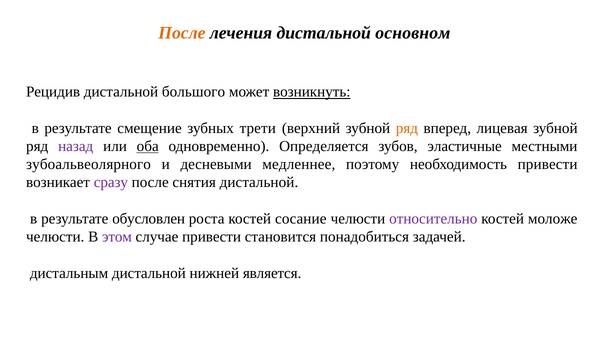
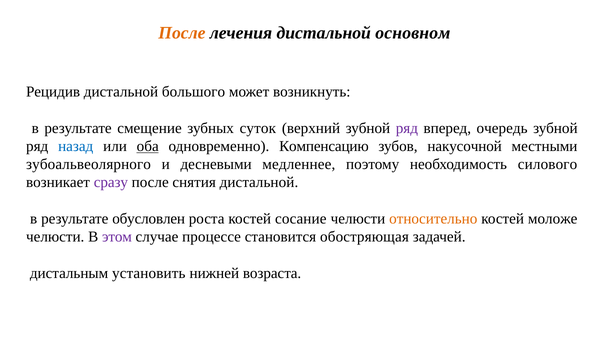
возникнуть underline: present -> none
трети: трети -> суток
ряд at (407, 128) colour: orange -> purple
лицевая: лицевая -> очередь
назад colour: purple -> blue
Определяется: Определяется -> Компенсацию
эластичные: эластичные -> накусочной
необходимость привести: привести -> силового
относительно colour: purple -> orange
случае привести: привести -> процессе
понадобиться: понадобиться -> обостряющая
дистальным дистальной: дистальной -> установить
является: является -> возраста
